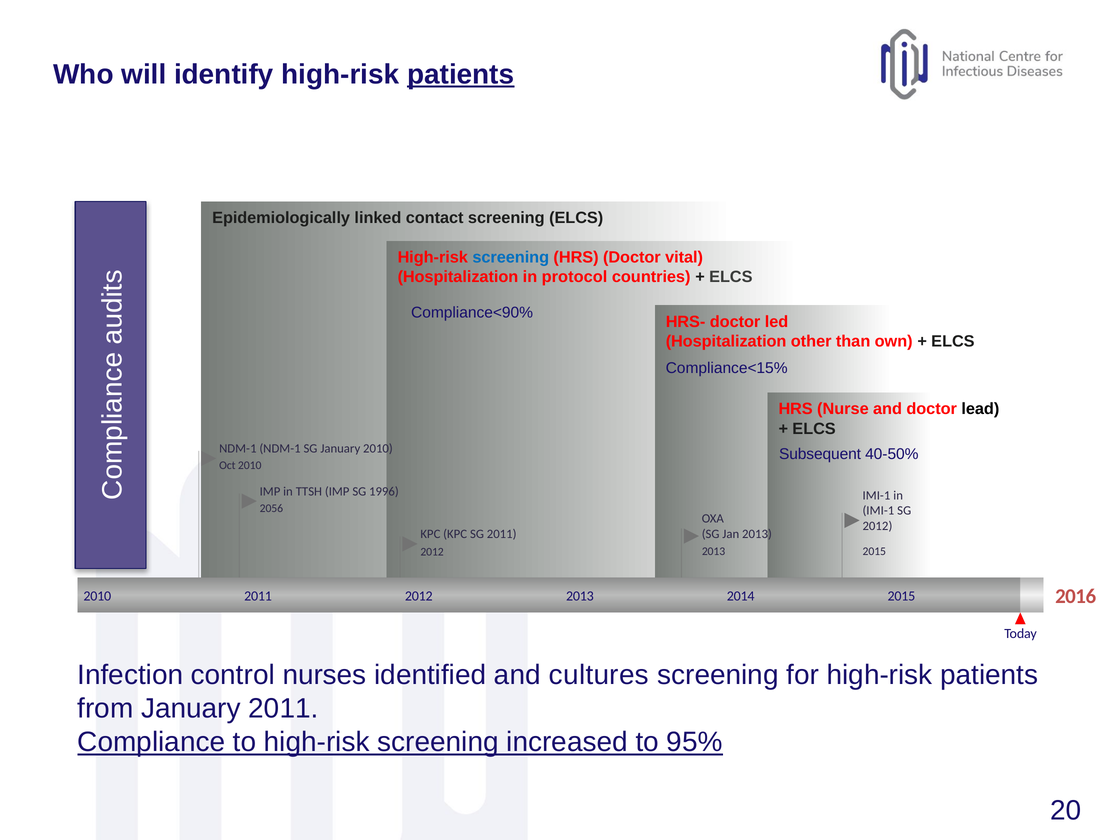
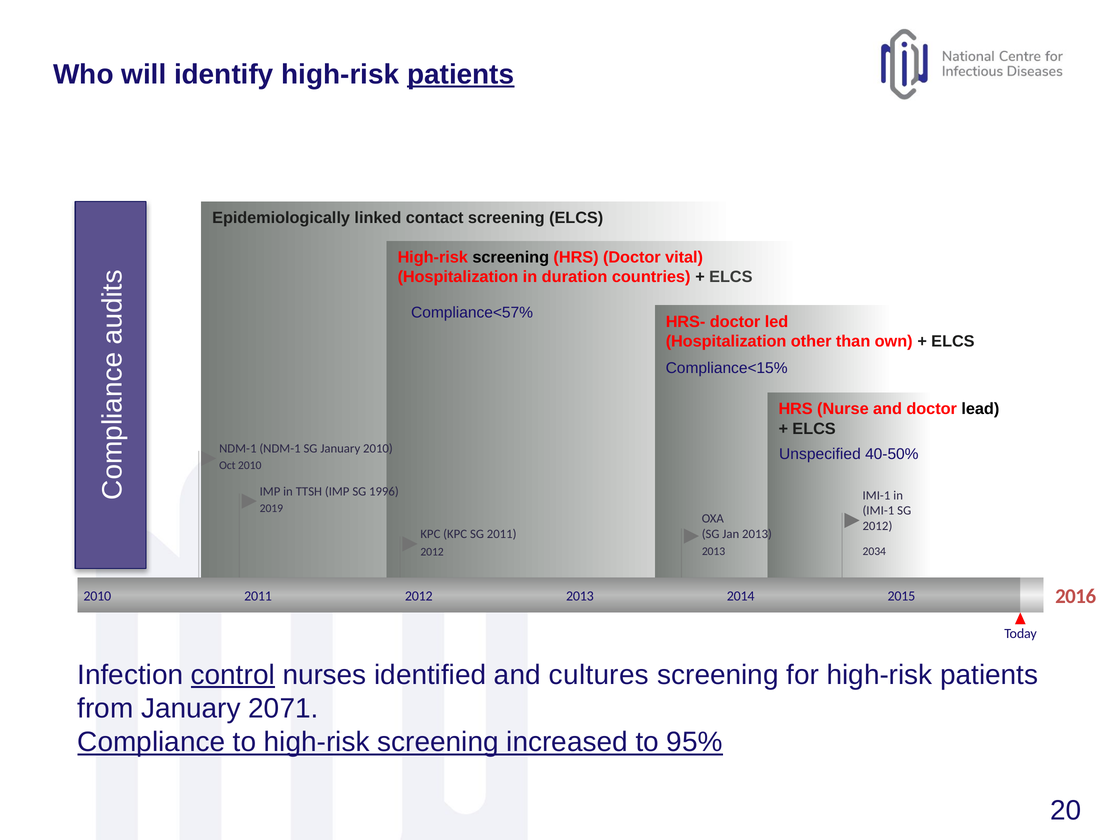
screening at (511, 257) colour: blue -> black
protocol: protocol -> duration
Compliance<90%: Compliance<90% -> Compliance<57%
Subsequent: Subsequent -> Unspecified
2056: 2056 -> 2019
2015 at (874, 551): 2015 -> 2034
control underline: none -> present
January 2011: 2011 -> 2071
